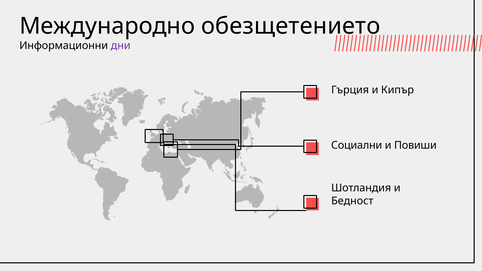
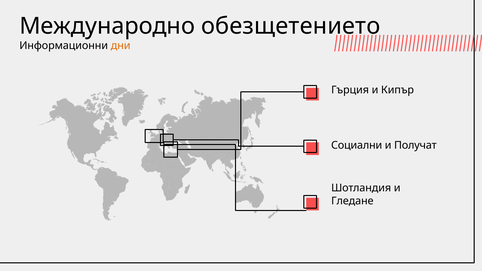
дни colour: purple -> orange
Повиши: Повиши -> Получат
Бедност: Бедност -> Гледане
